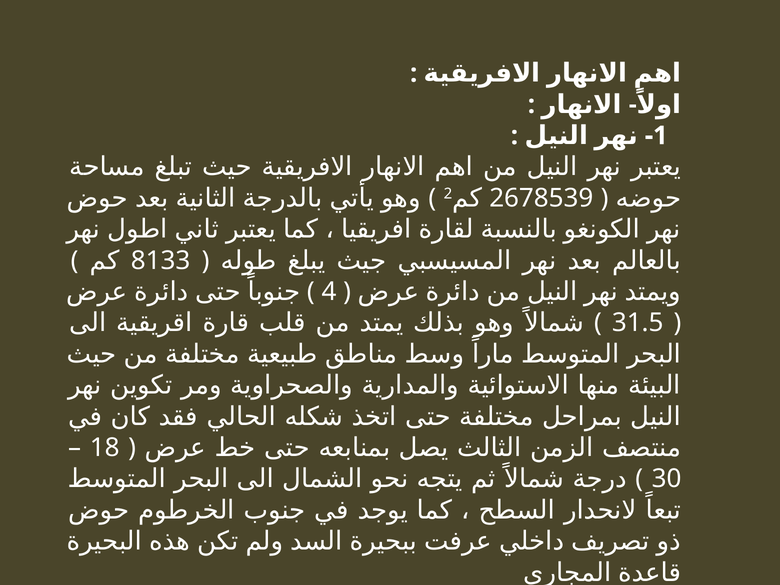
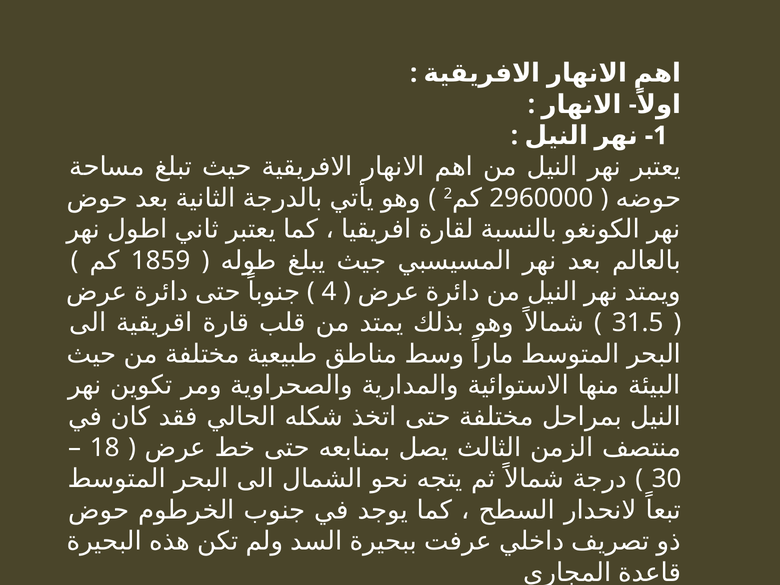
2678539: 2678539 -> 2960000
8133: 8133 -> 1859
